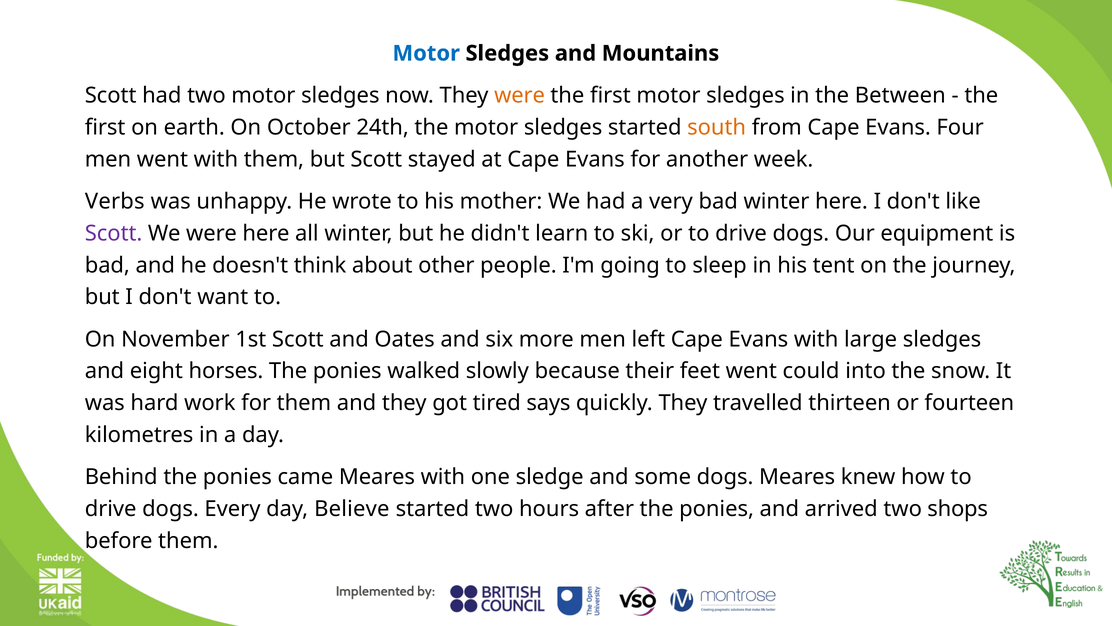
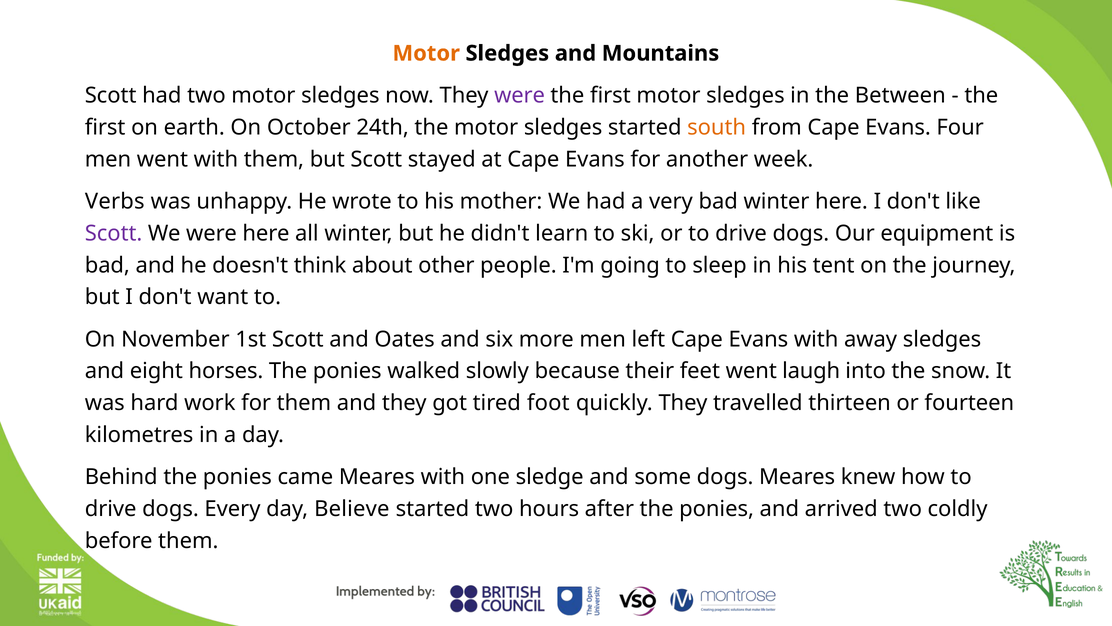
Motor at (426, 53) colour: blue -> orange
were at (520, 96) colour: orange -> purple
large: large -> away
could: could -> laugh
says: says -> foot
shops: shops -> coldly
